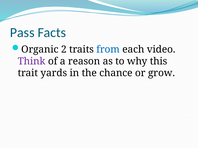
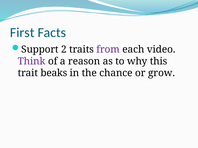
Pass: Pass -> First
Organic: Organic -> Support
from colour: blue -> purple
yards: yards -> beaks
